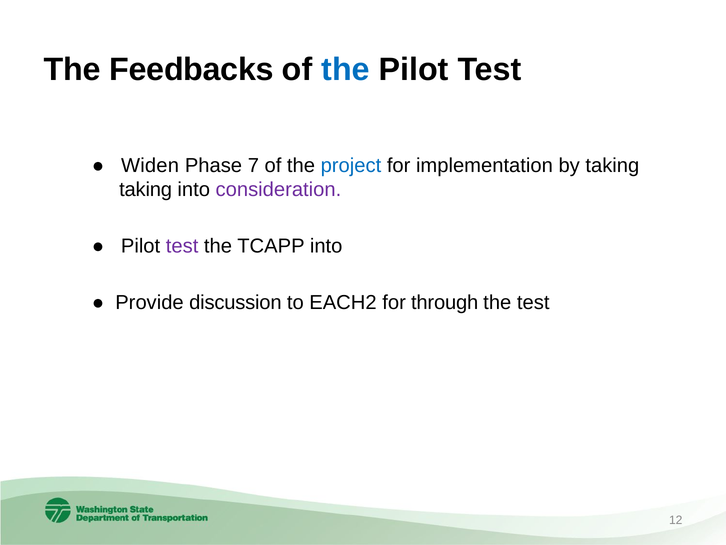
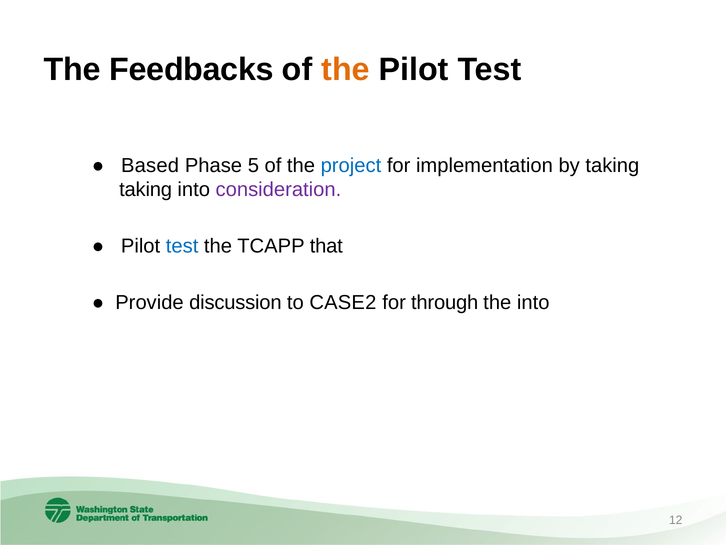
the at (346, 69) colour: blue -> orange
Widen: Widen -> Based
7: 7 -> 5
test at (182, 246) colour: purple -> blue
TCAPP into: into -> that
EACH2: EACH2 -> CASE2
the test: test -> into
